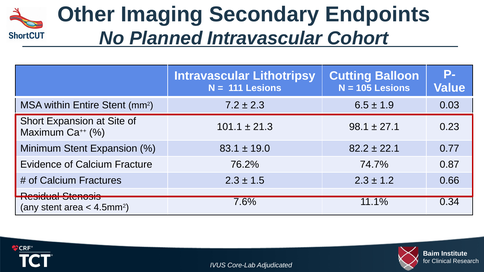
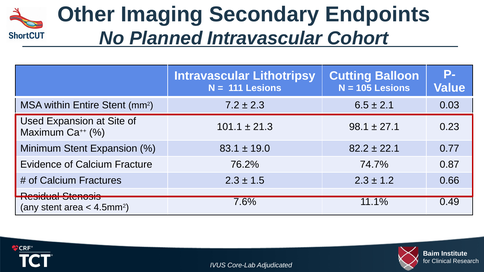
1.9: 1.9 -> 2.1
Short: Short -> Used
0.34: 0.34 -> 0.49
